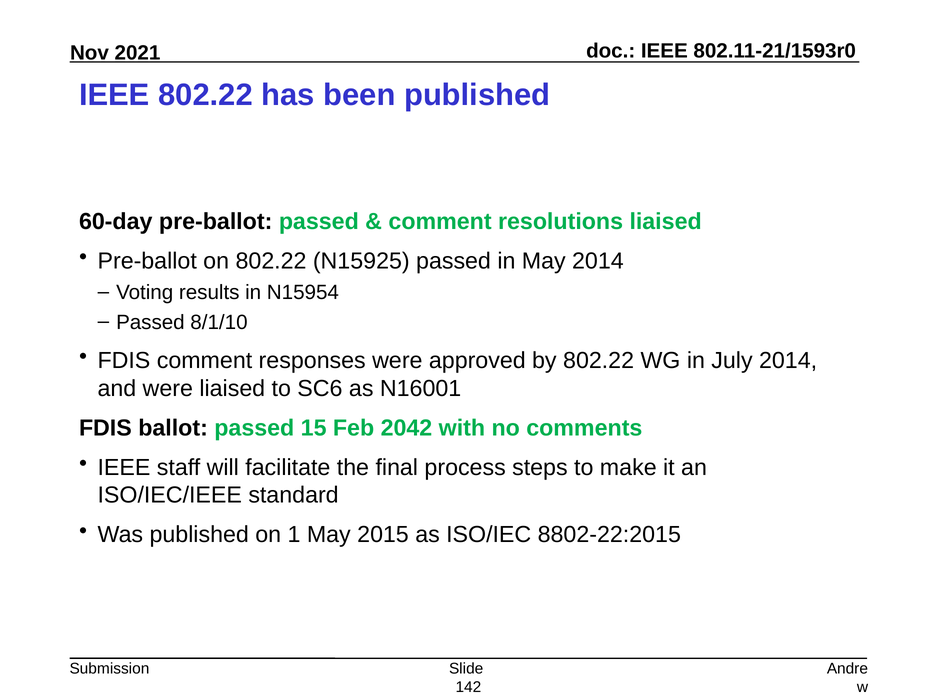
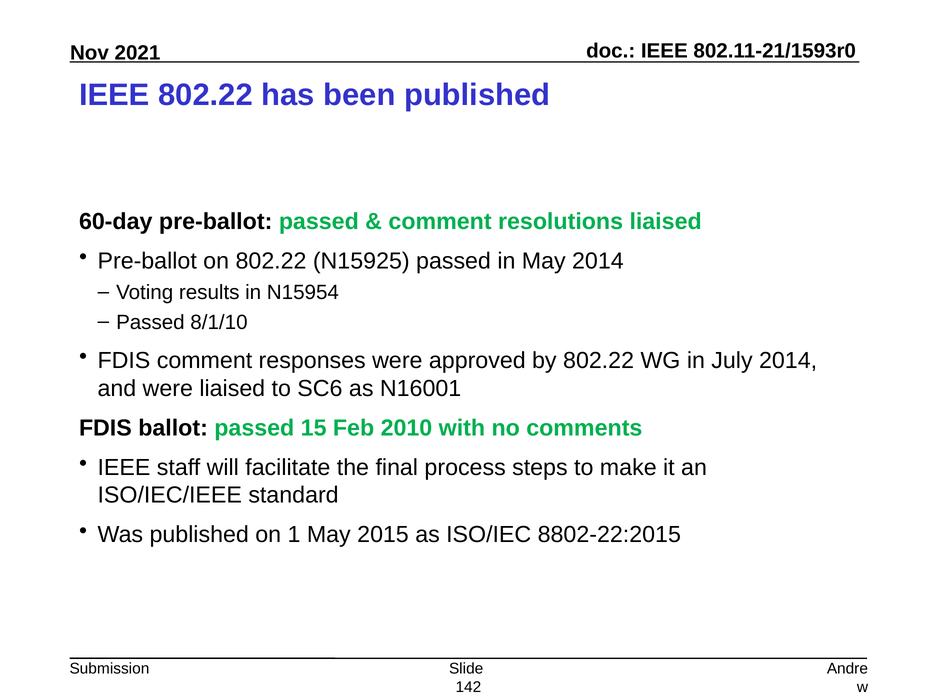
2042: 2042 -> 2010
